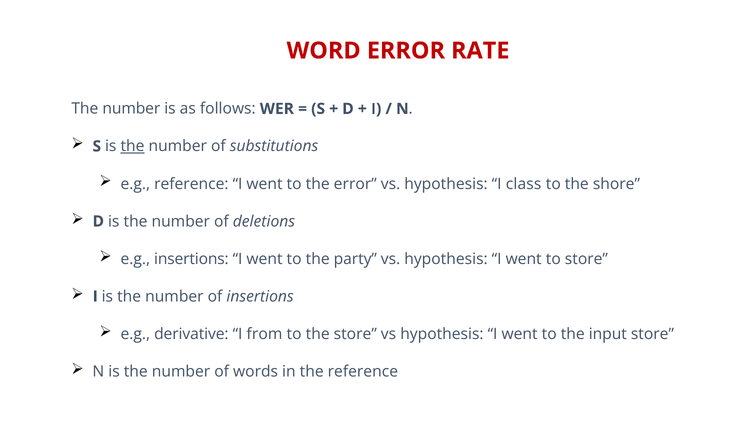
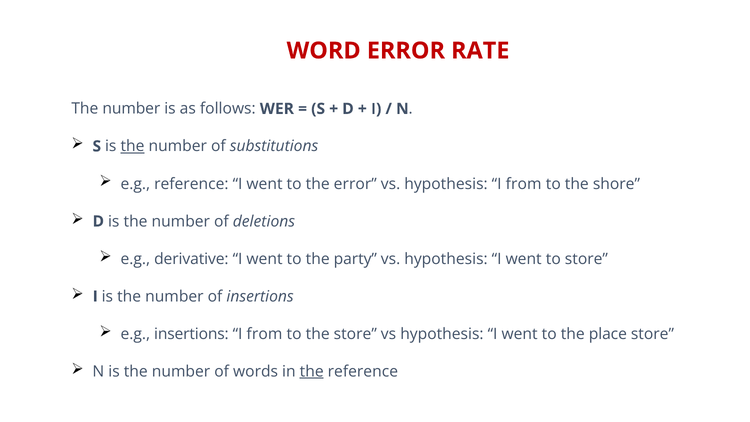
hypothesis I class: class -> from
e.g insertions: insertions -> derivative
e.g derivative: derivative -> insertions
input: input -> place
the at (312, 371) underline: none -> present
